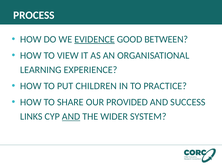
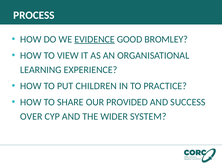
BETWEEN: BETWEEN -> BROMLEY
LINKS: LINKS -> OVER
AND at (71, 116) underline: present -> none
